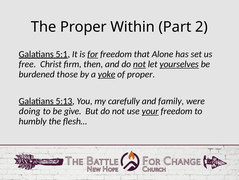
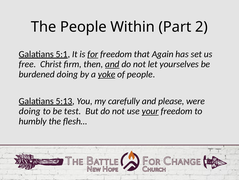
The Proper: Proper -> People
Alone: Alone -> Again
and at (112, 64) underline: none -> present
not at (139, 64) underline: present -> none
yourselves underline: present -> none
burdened those: those -> doing
of proper: proper -> people
family: family -> please
give: give -> test
